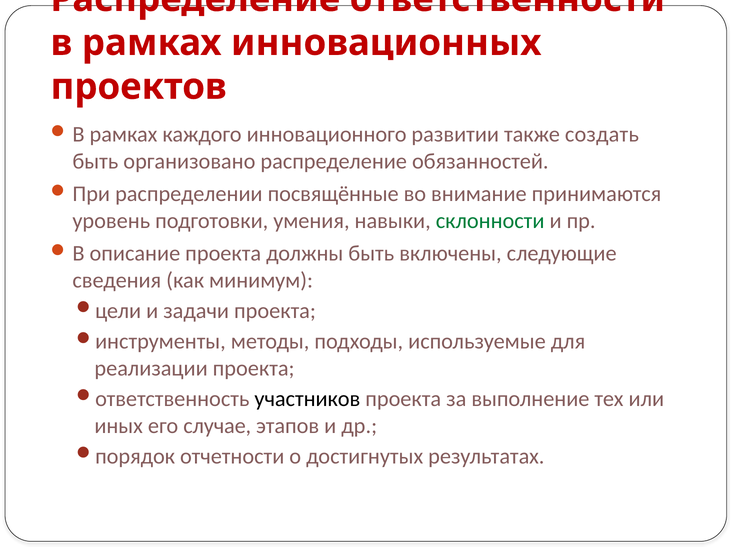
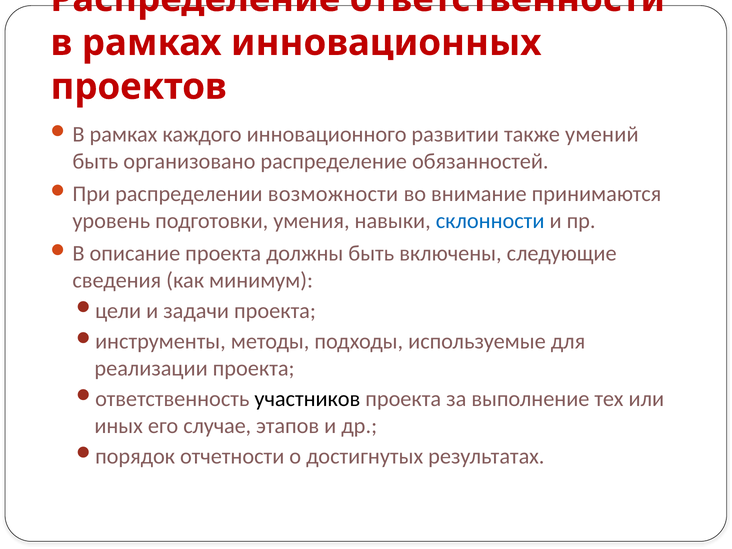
создать: создать -> умений
посвящённые: посвящённые -> возможности
склонности colour: green -> blue
